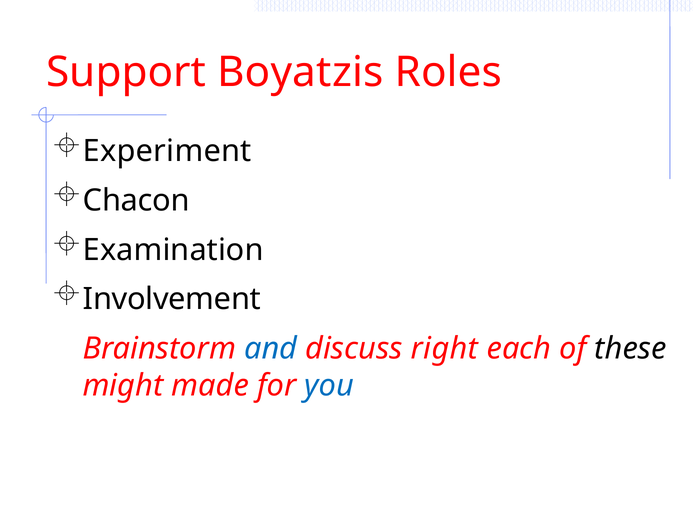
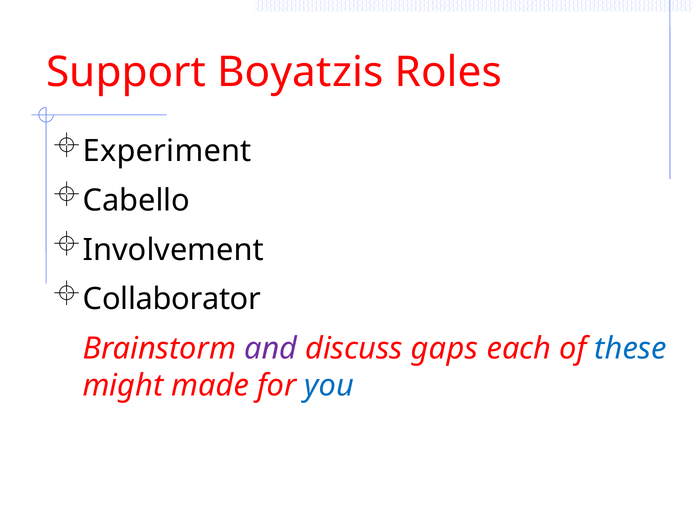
Chacon: Chacon -> Cabello
Examination: Examination -> Involvement
Involvement: Involvement -> Collaborator
and colour: blue -> purple
right: right -> gaps
these colour: black -> blue
